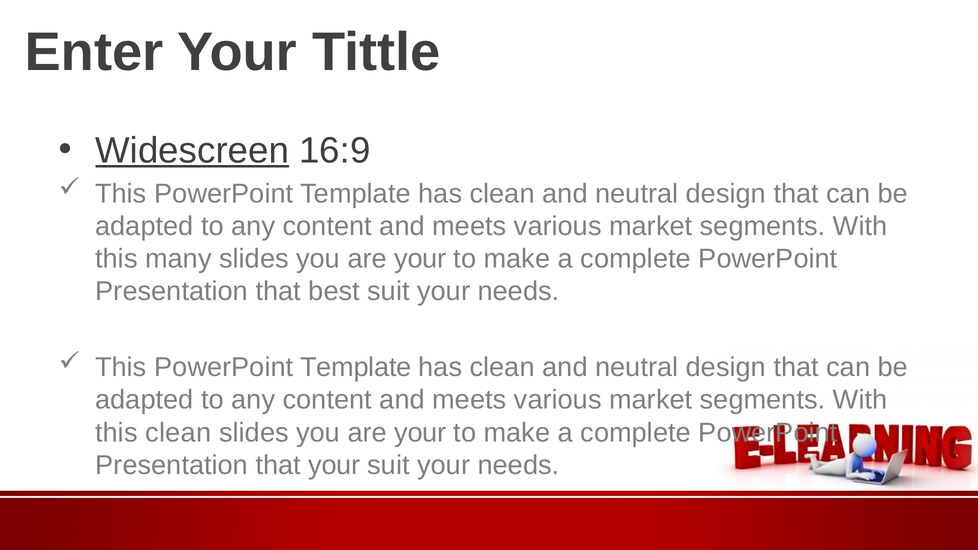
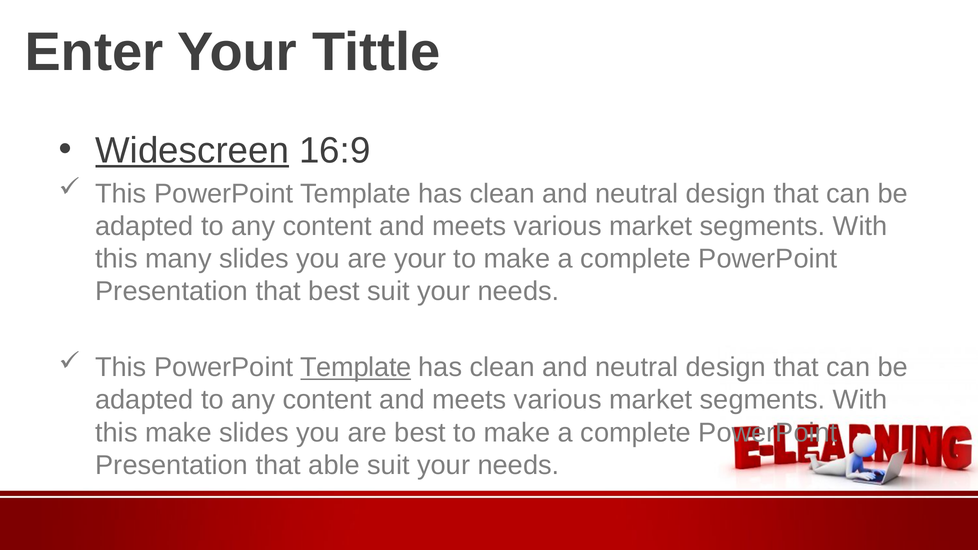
Template at (356, 368) underline: none -> present
this clean: clean -> make
your at (420, 433): your -> best
that your: your -> able
